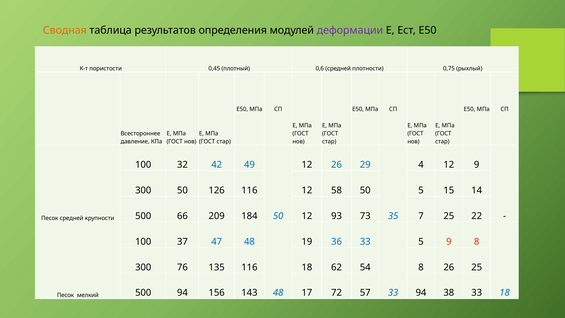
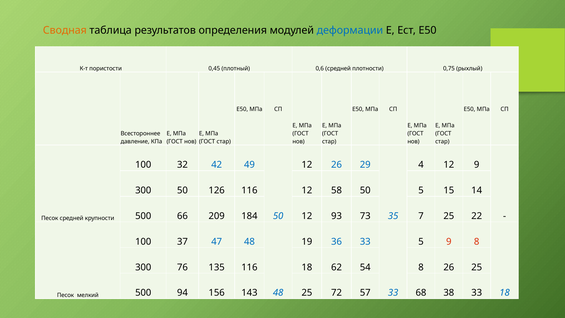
деформации colour: purple -> blue
143 17: 17 -> 25
57 94: 94 -> 68
